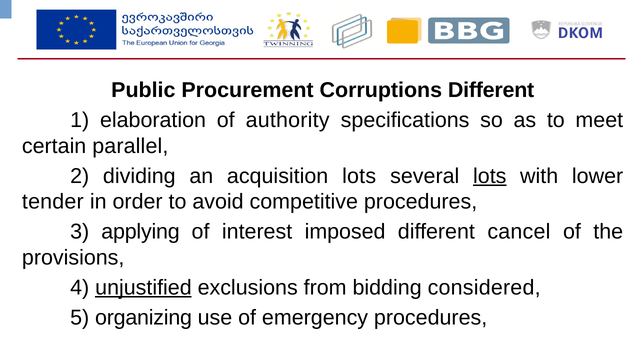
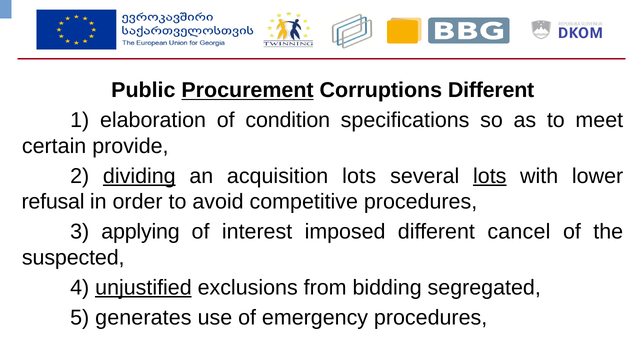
Procurement underline: none -> present
authority: authority -> condition
parallel: parallel -> provide
dividing underline: none -> present
tender: tender -> refusal
provisions: provisions -> suspected
considered: considered -> segregated
organizing: organizing -> generates
